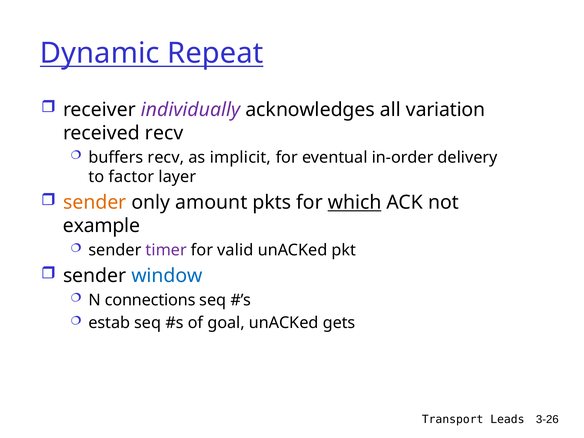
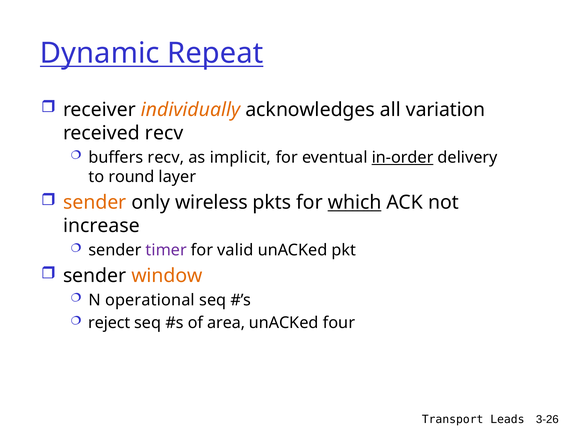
individually colour: purple -> orange
in-order underline: none -> present
factor: factor -> round
amount: amount -> wireless
example: example -> increase
window colour: blue -> orange
connections: connections -> operational
estab: estab -> reject
goal: goal -> area
gets: gets -> four
